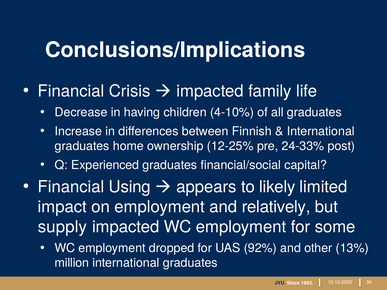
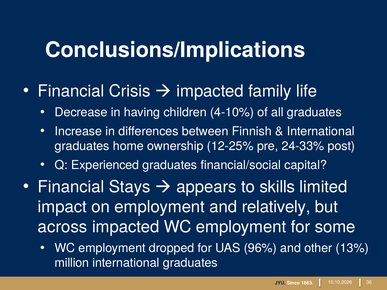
Using: Using -> Stays
likely: likely -> skills
supply: supply -> across
92%: 92% -> 96%
